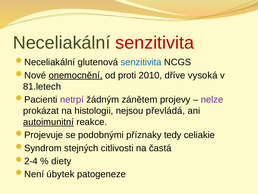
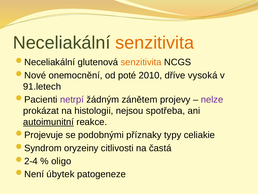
senzitivita at (155, 43) colour: red -> orange
senzitivita at (141, 62) colour: blue -> orange
onemocnění underline: present -> none
proti: proti -> poté
81.letech: 81.letech -> 91.letech
převládá: převládá -> spotřeba
tedy: tedy -> typy
stejných: stejných -> oryzeiny
diety: diety -> oligo
